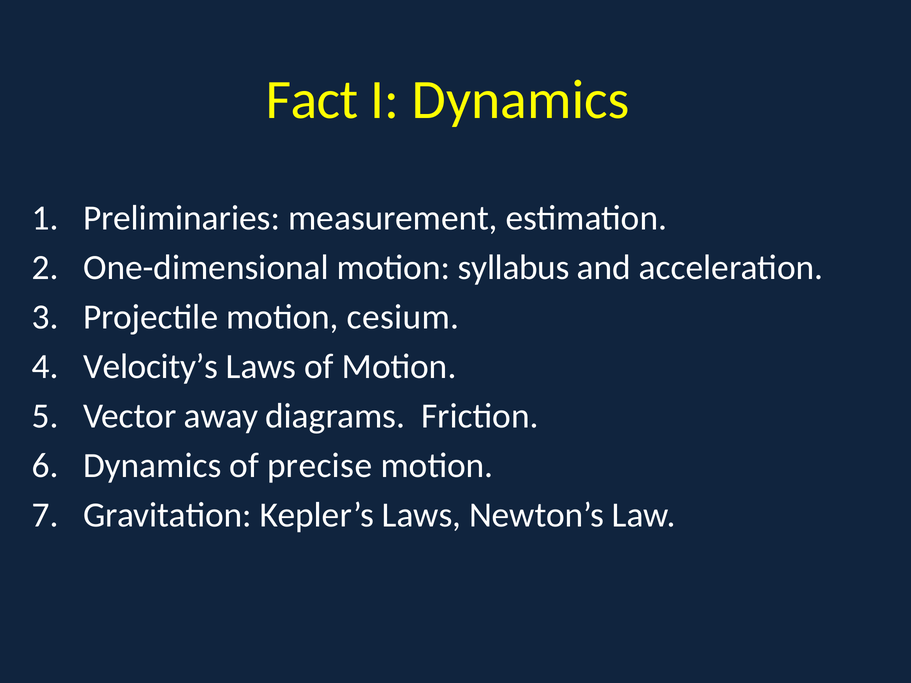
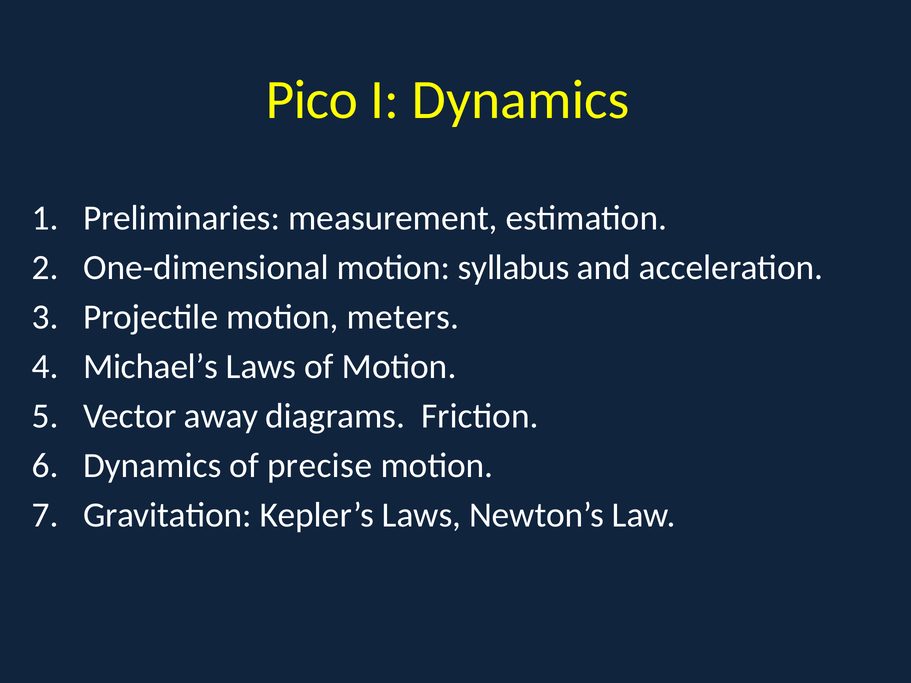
Fact: Fact -> Pico
cesium: cesium -> meters
Velocity’s: Velocity’s -> Michael’s
